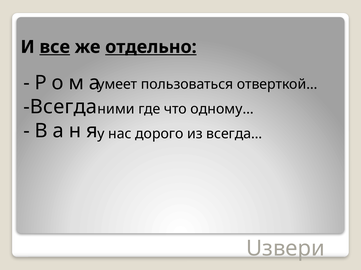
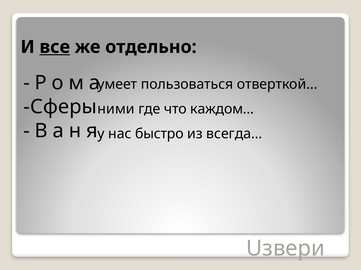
отдельно underline: present -> none
Всегда: Всегда -> Сферы
одному…: одному… -> каждом…
дорого: дорого -> быстро
